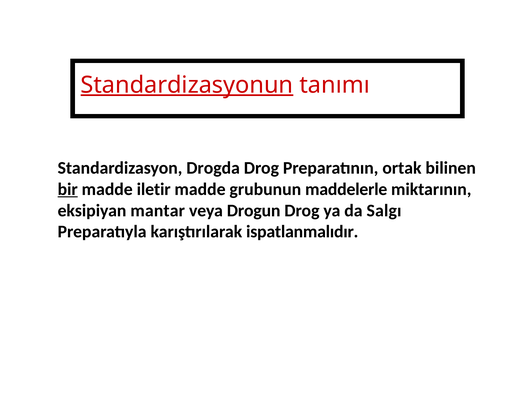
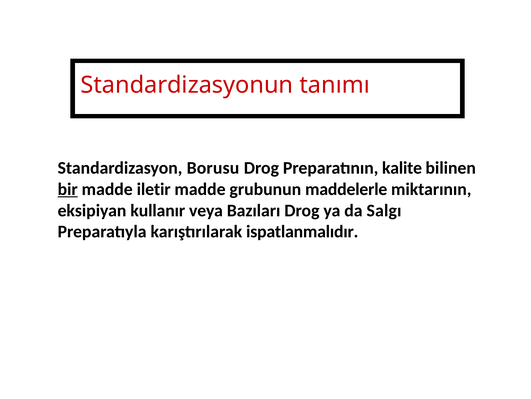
Standardizasyonun underline: present -> none
Drogda: Drogda -> Borusu
ortak: ortak -> kalite
mantar: mantar -> kullanır
Drogun: Drogun -> Bazıları
